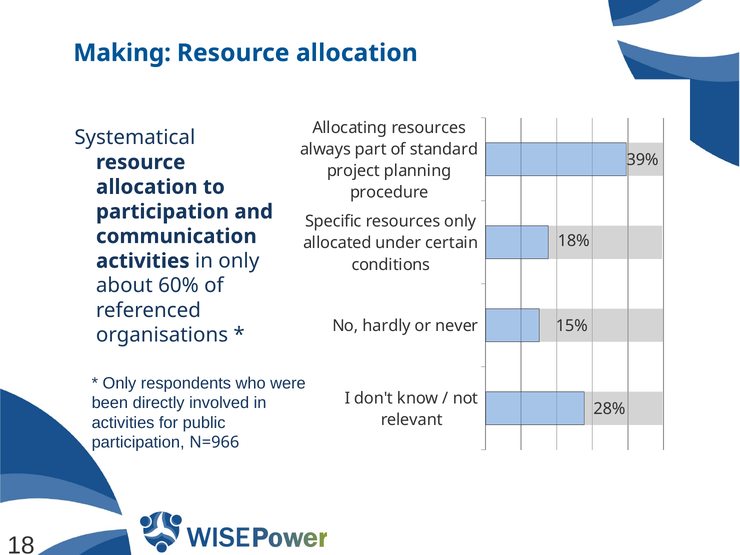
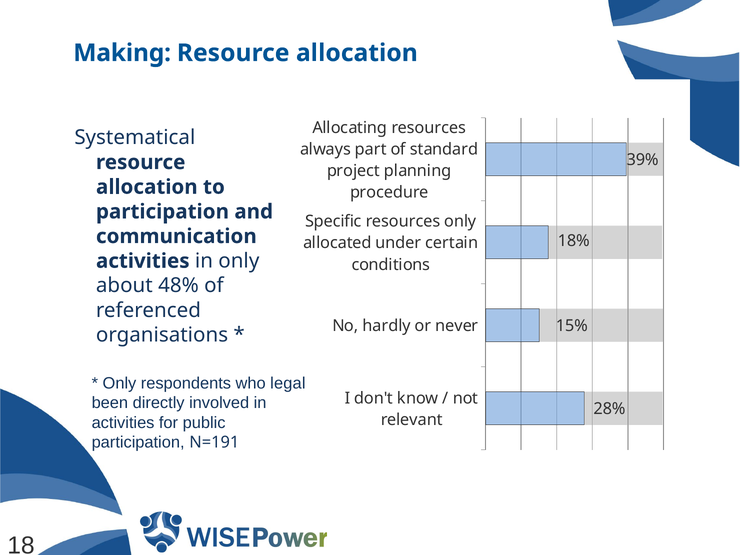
60%: 60% -> 48%
were: were -> legal
N=966: N=966 -> N=191
